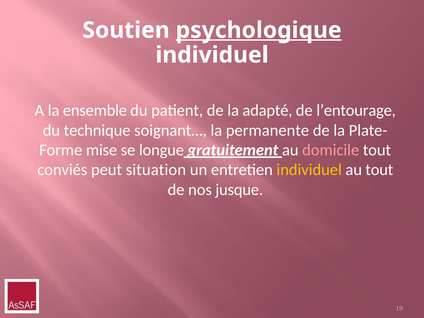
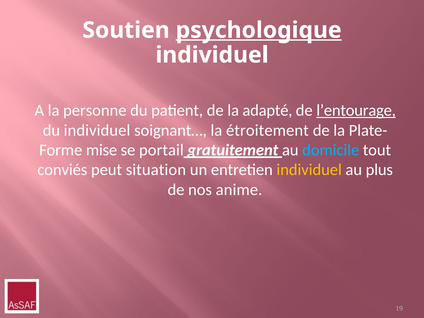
ensemble: ensemble -> personne
l’entourage underline: none -> present
du technique: technique -> individuel
permanente: permanente -> étroitement
longue: longue -> portail
domicile colour: pink -> light blue
au tout: tout -> plus
jusque: jusque -> anime
